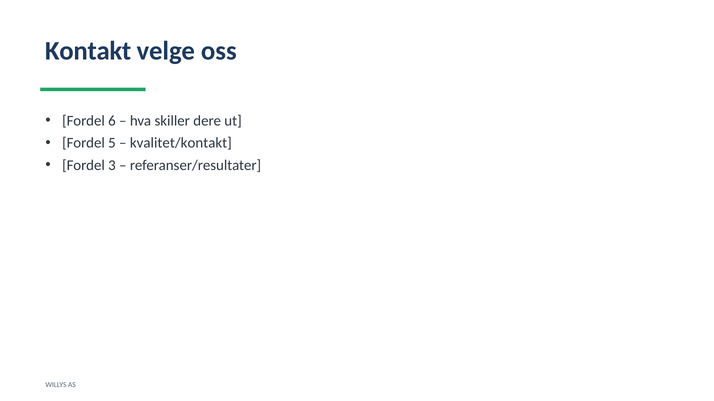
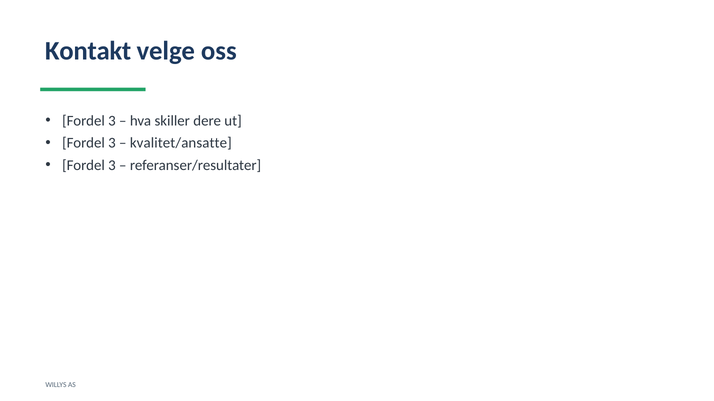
6 at (112, 121): 6 -> 3
5 at (112, 143): 5 -> 3
kvalitet/kontakt: kvalitet/kontakt -> kvalitet/ansatte
